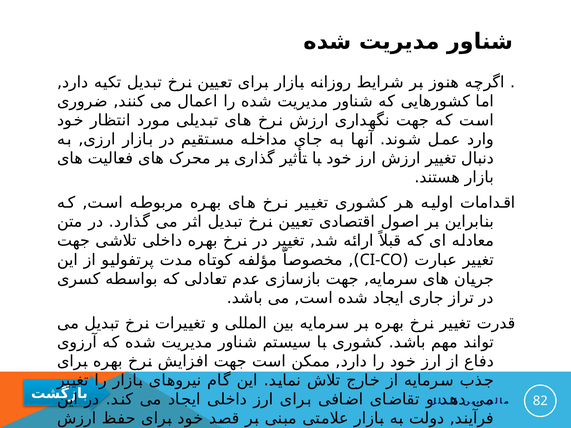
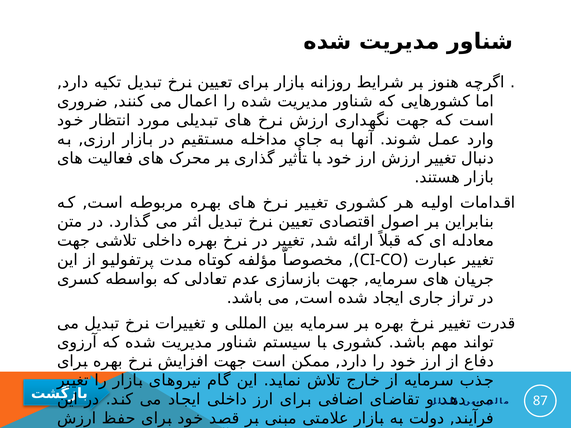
82: 82 -> 87
